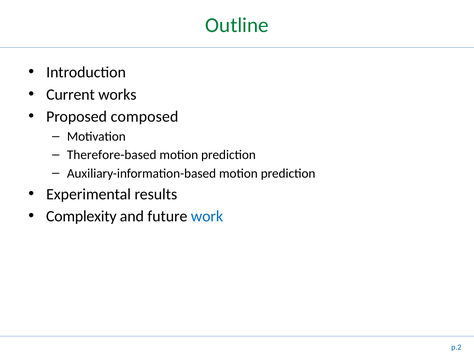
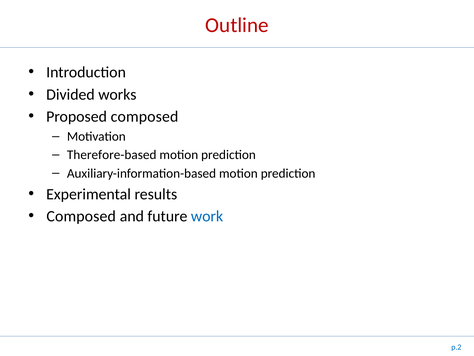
Outline colour: green -> red
Current: Current -> Divided
Complexity at (81, 216): Complexity -> Composed
